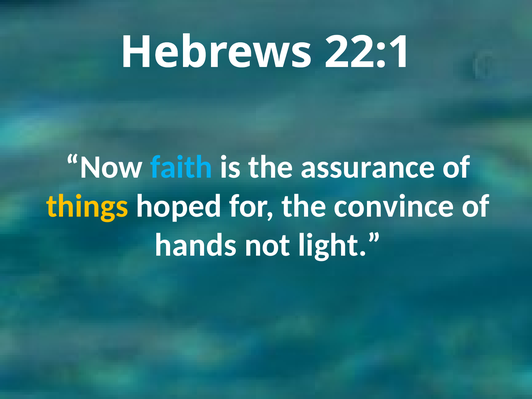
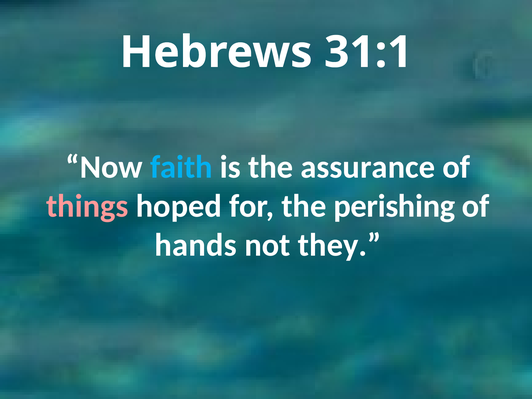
22:1: 22:1 -> 31:1
things colour: yellow -> pink
convince: convince -> perishing
light: light -> they
